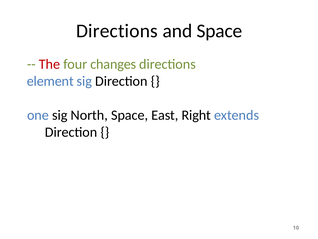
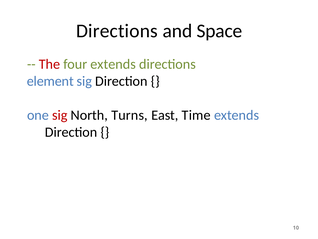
four changes: changes -> extends
sig at (60, 115) colour: black -> red
North Space: Space -> Turns
Right: Right -> Time
